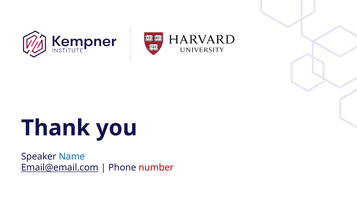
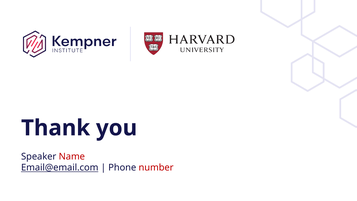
Name colour: blue -> red
